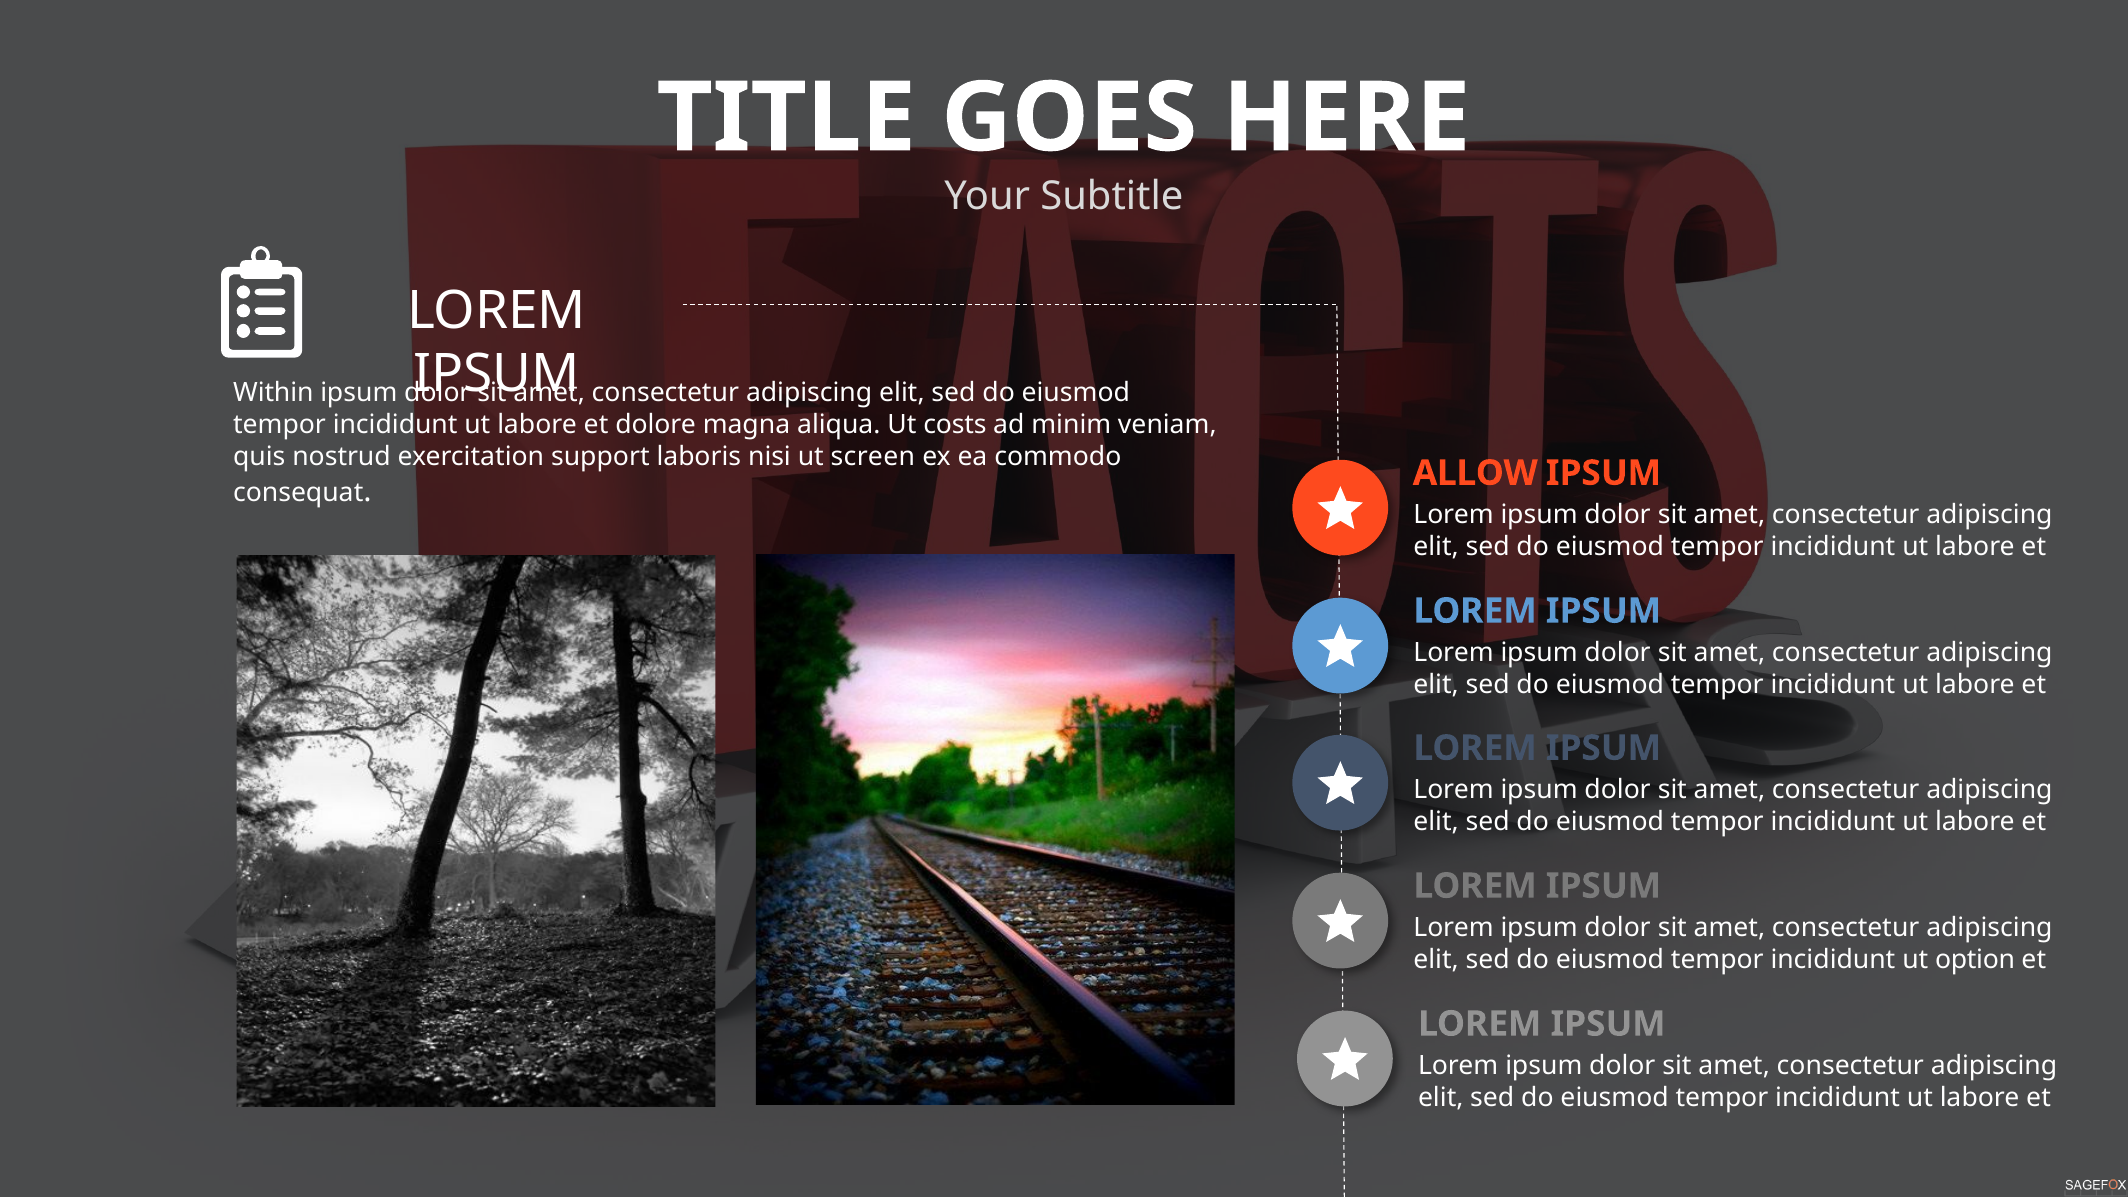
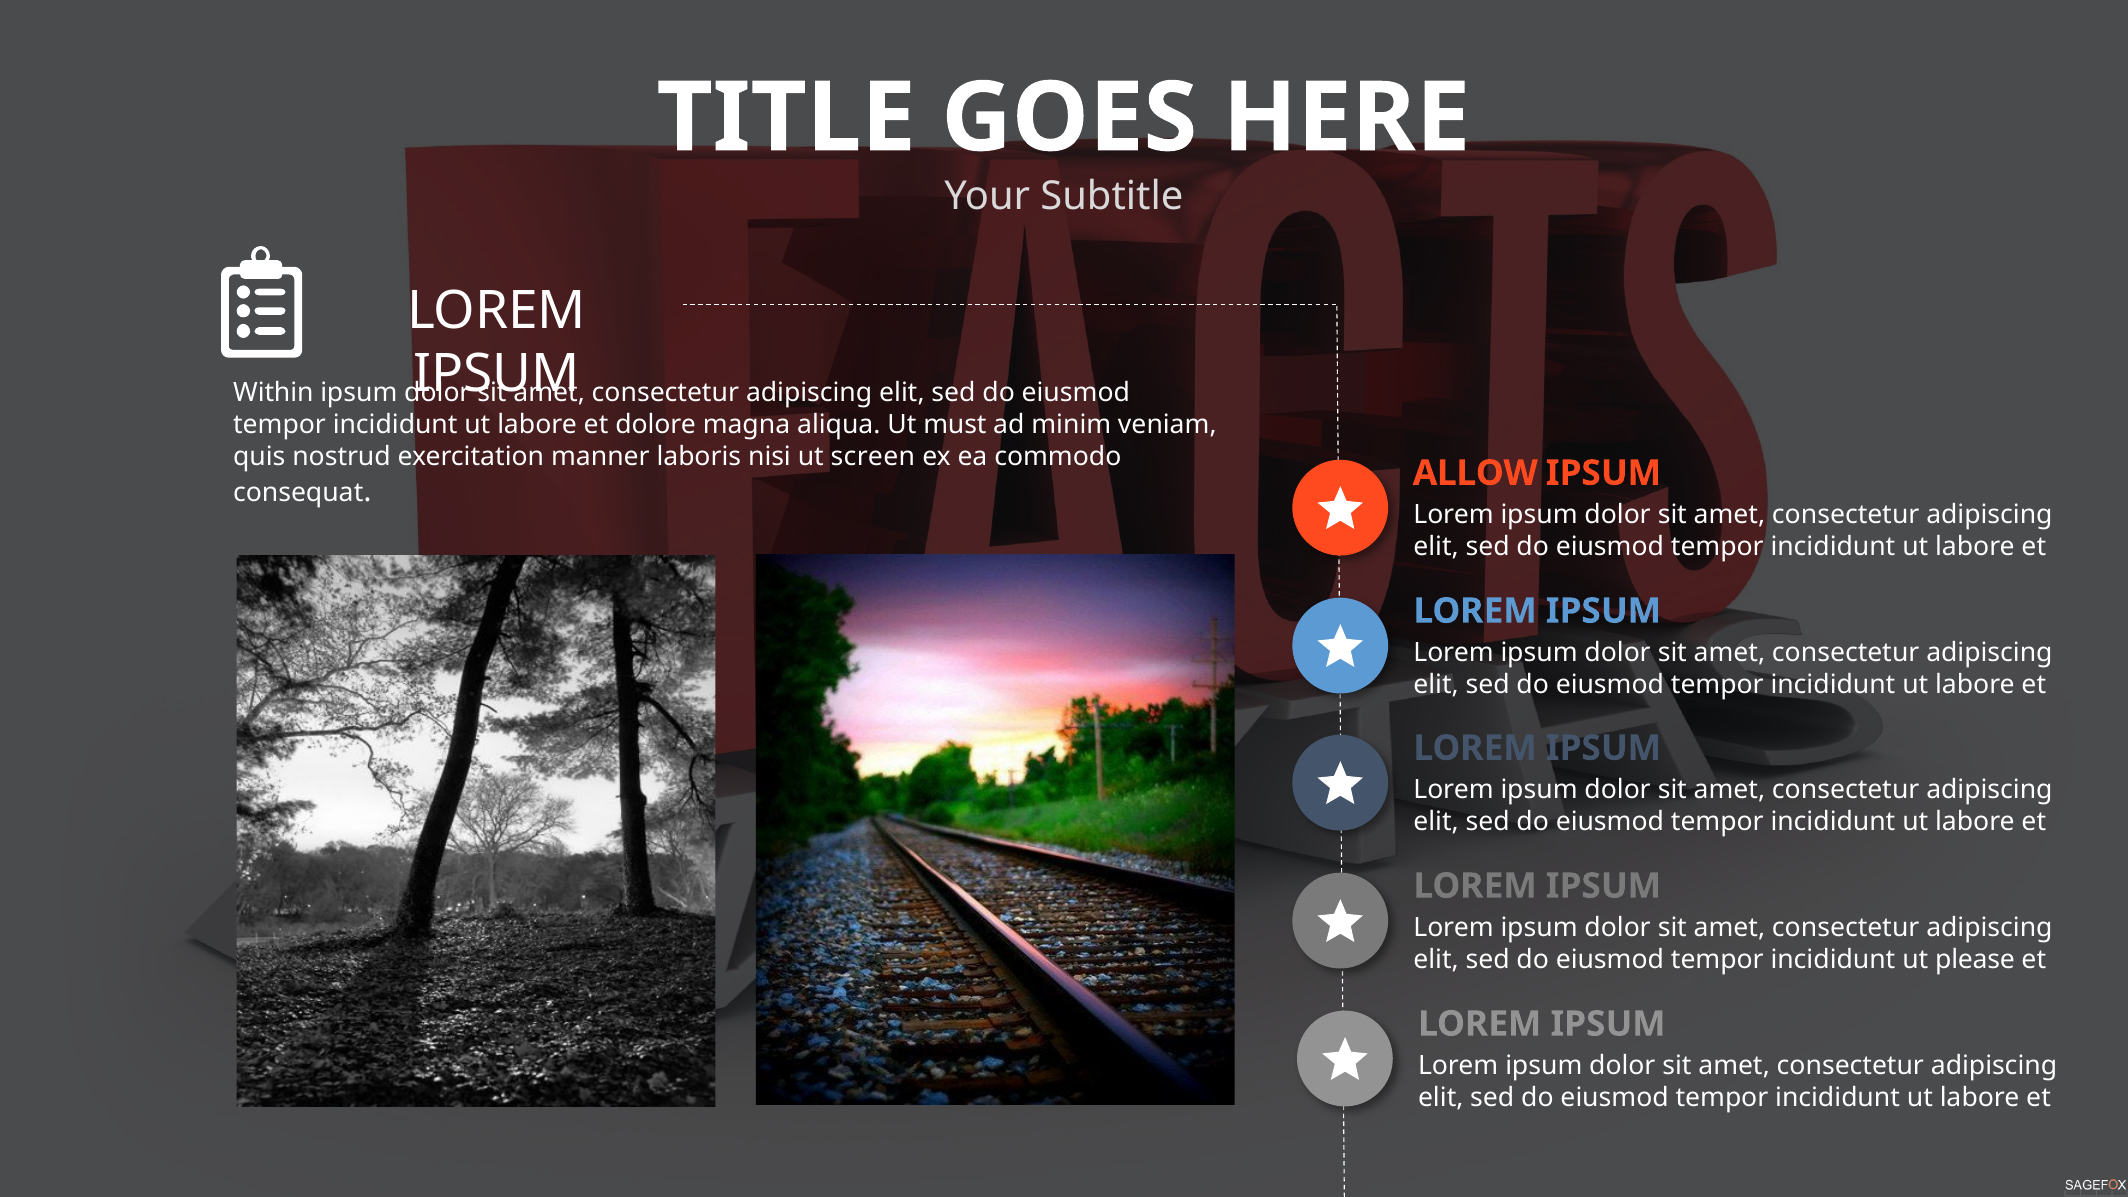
costs: costs -> must
support: support -> manner
option: option -> please
